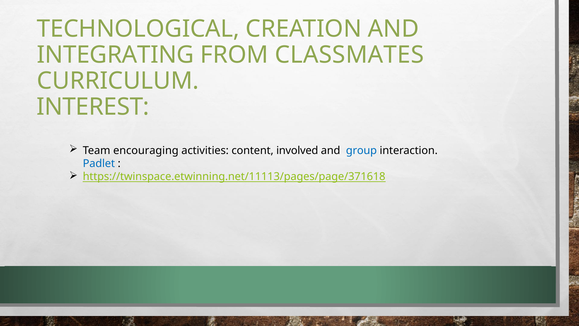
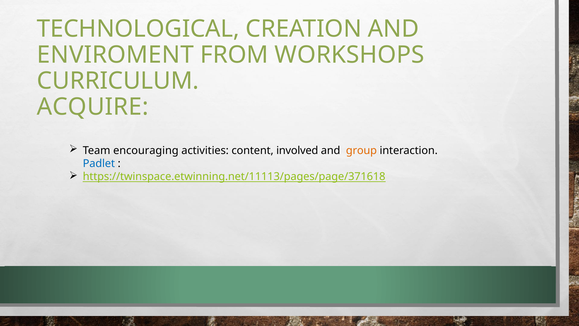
INTEGRATING: INTEGRATING -> ENVIROMENT
CLASSMATES: CLASSMATES -> WORKSHOPS
INTEREST: INTEREST -> ACQUIRE
group colour: blue -> orange
